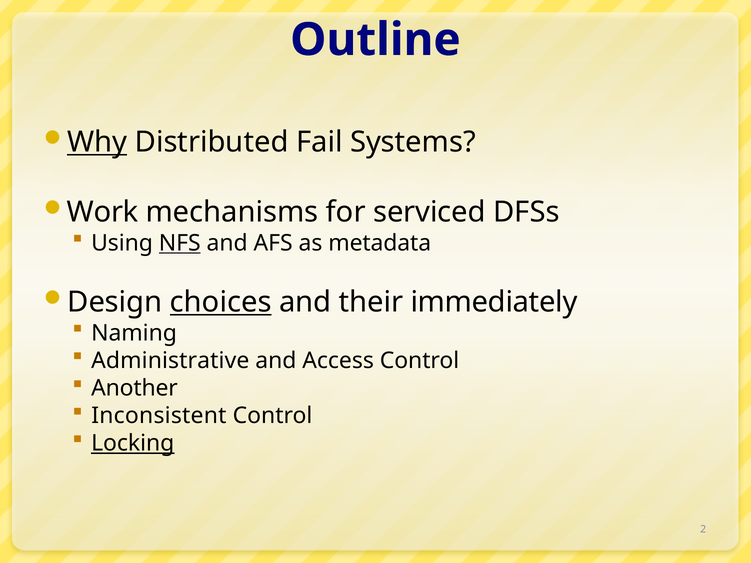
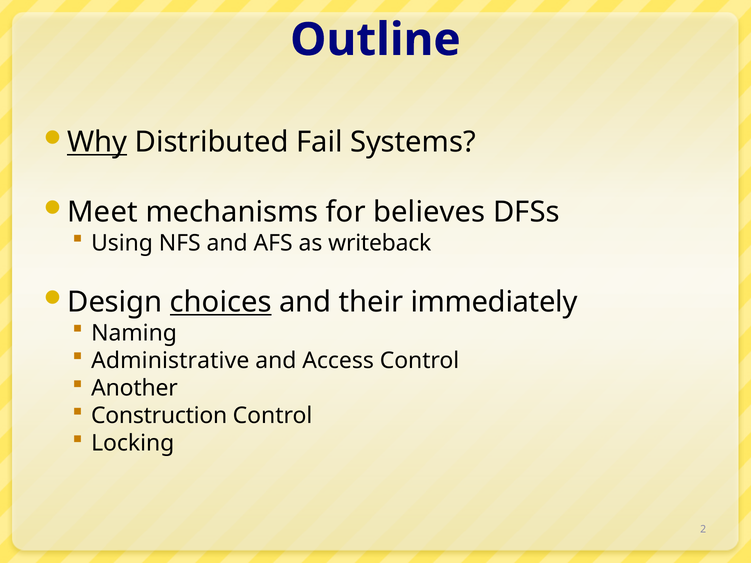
Work: Work -> Meet
serviced: serviced -> believes
NFS underline: present -> none
metadata: metadata -> writeback
Inconsistent: Inconsistent -> Construction
Locking underline: present -> none
